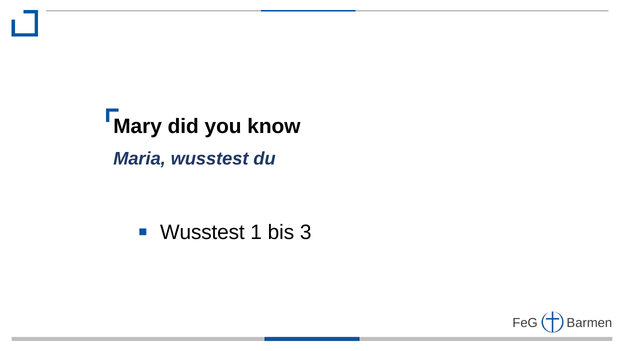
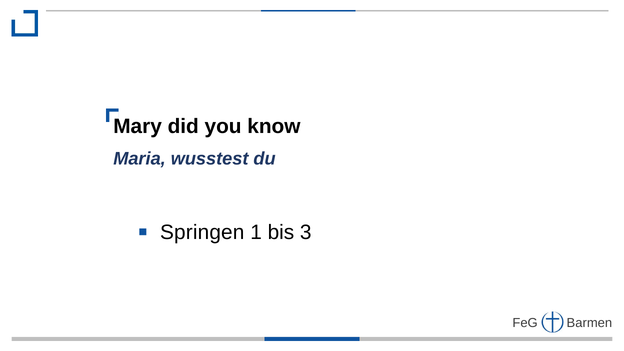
Wusstest at (202, 232): Wusstest -> Springen
